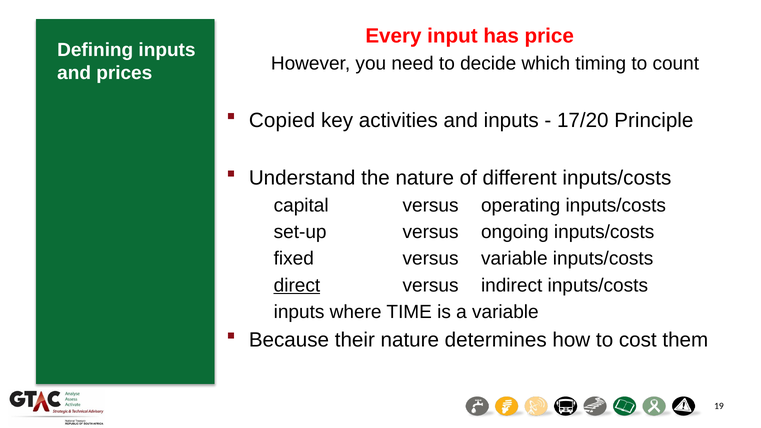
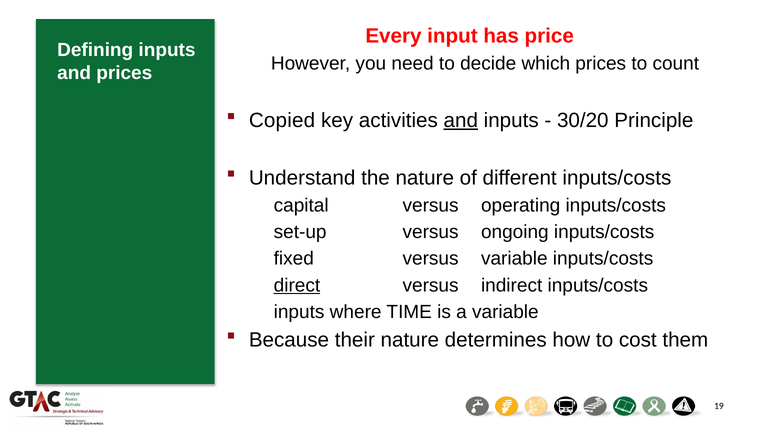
which timing: timing -> prices
and at (461, 120) underline: none -> present
17/20: 17/20 -> 30/20
